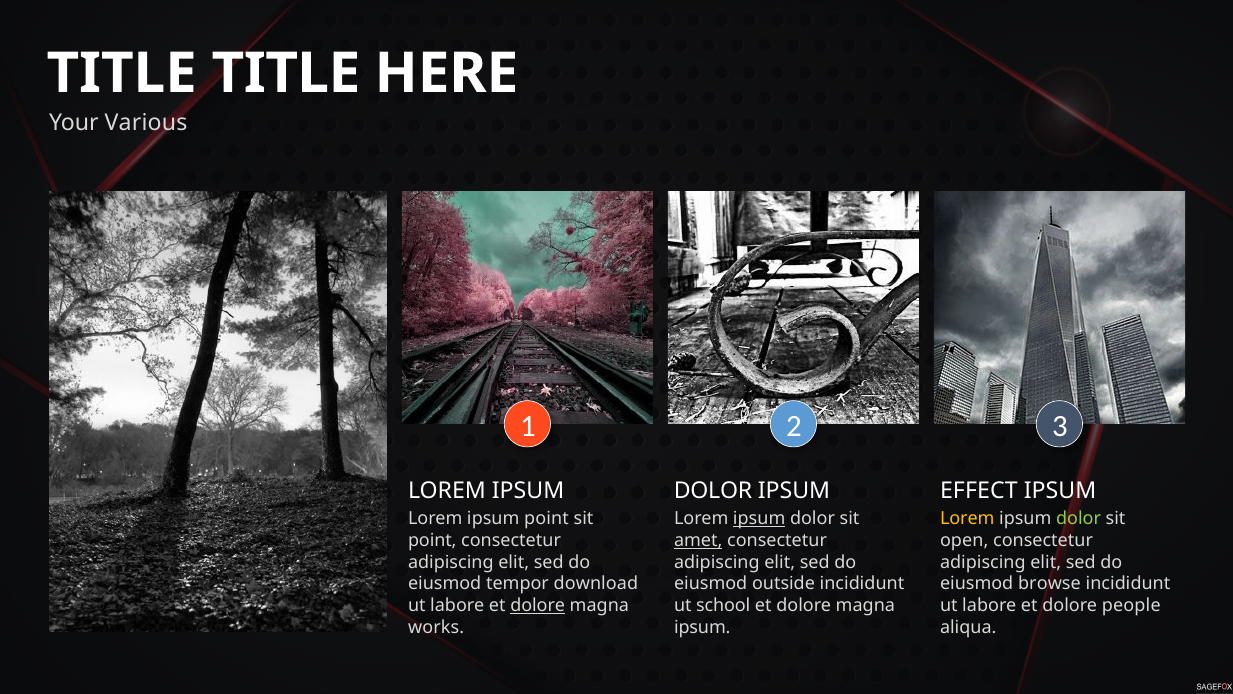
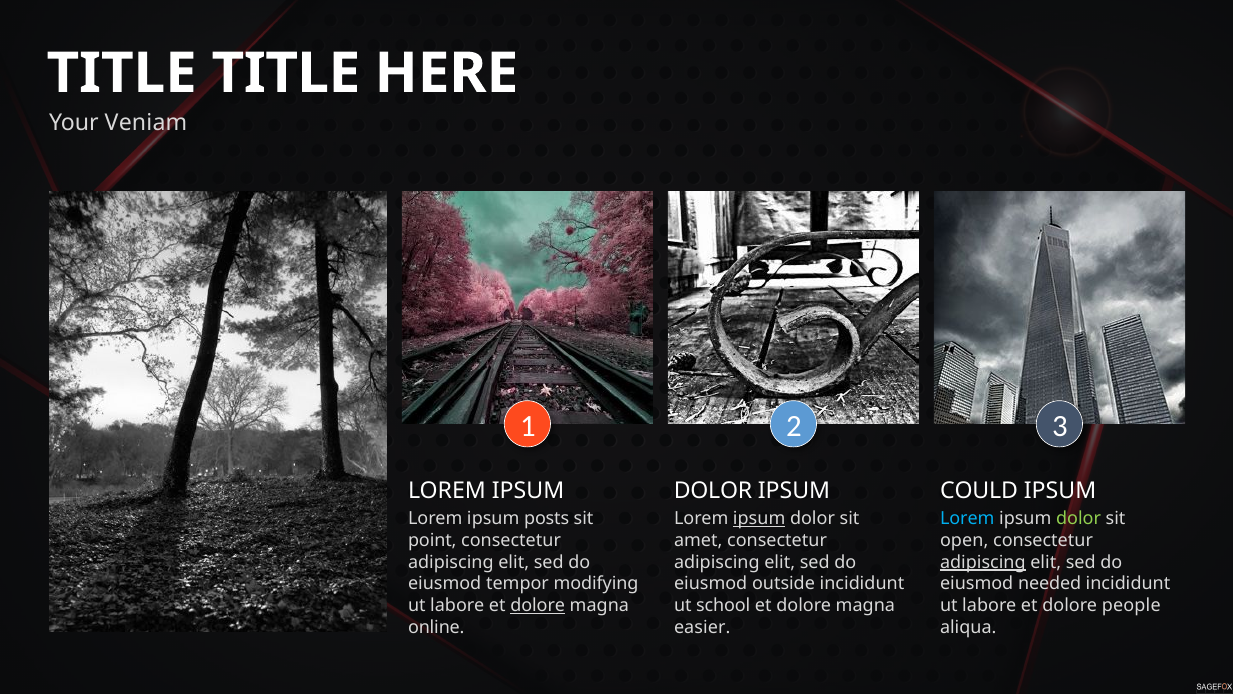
Various: Various -> Veniam
EFFECT: EFFECT -> COULD
ipsum point: point -> posts
Lorem at (967, 519) colour: yellow -> light blue
amet underline: present -> none
adipiscing at (983, 562) underline: none -> present
download: download -> modifying
browse: browse -> needed
works: works -> online
ipsum at (702, 627): ipsum -> easier
